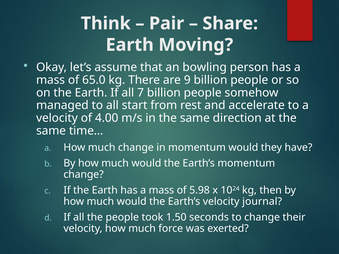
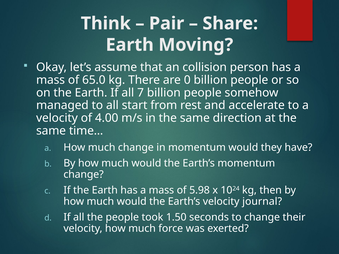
bowling: bowling -> collision
9: 9 -> 0
